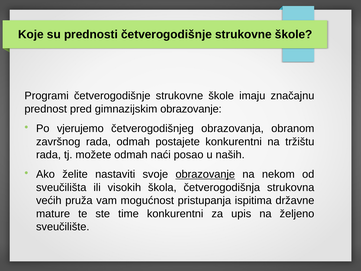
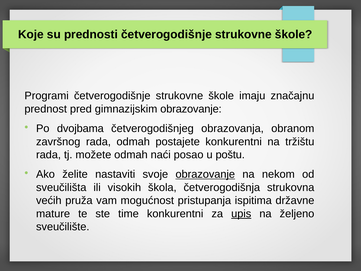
vjerujemo: vjerujemo -> dvojbama
naših: naših -> poštu
upis underline: none -> present
